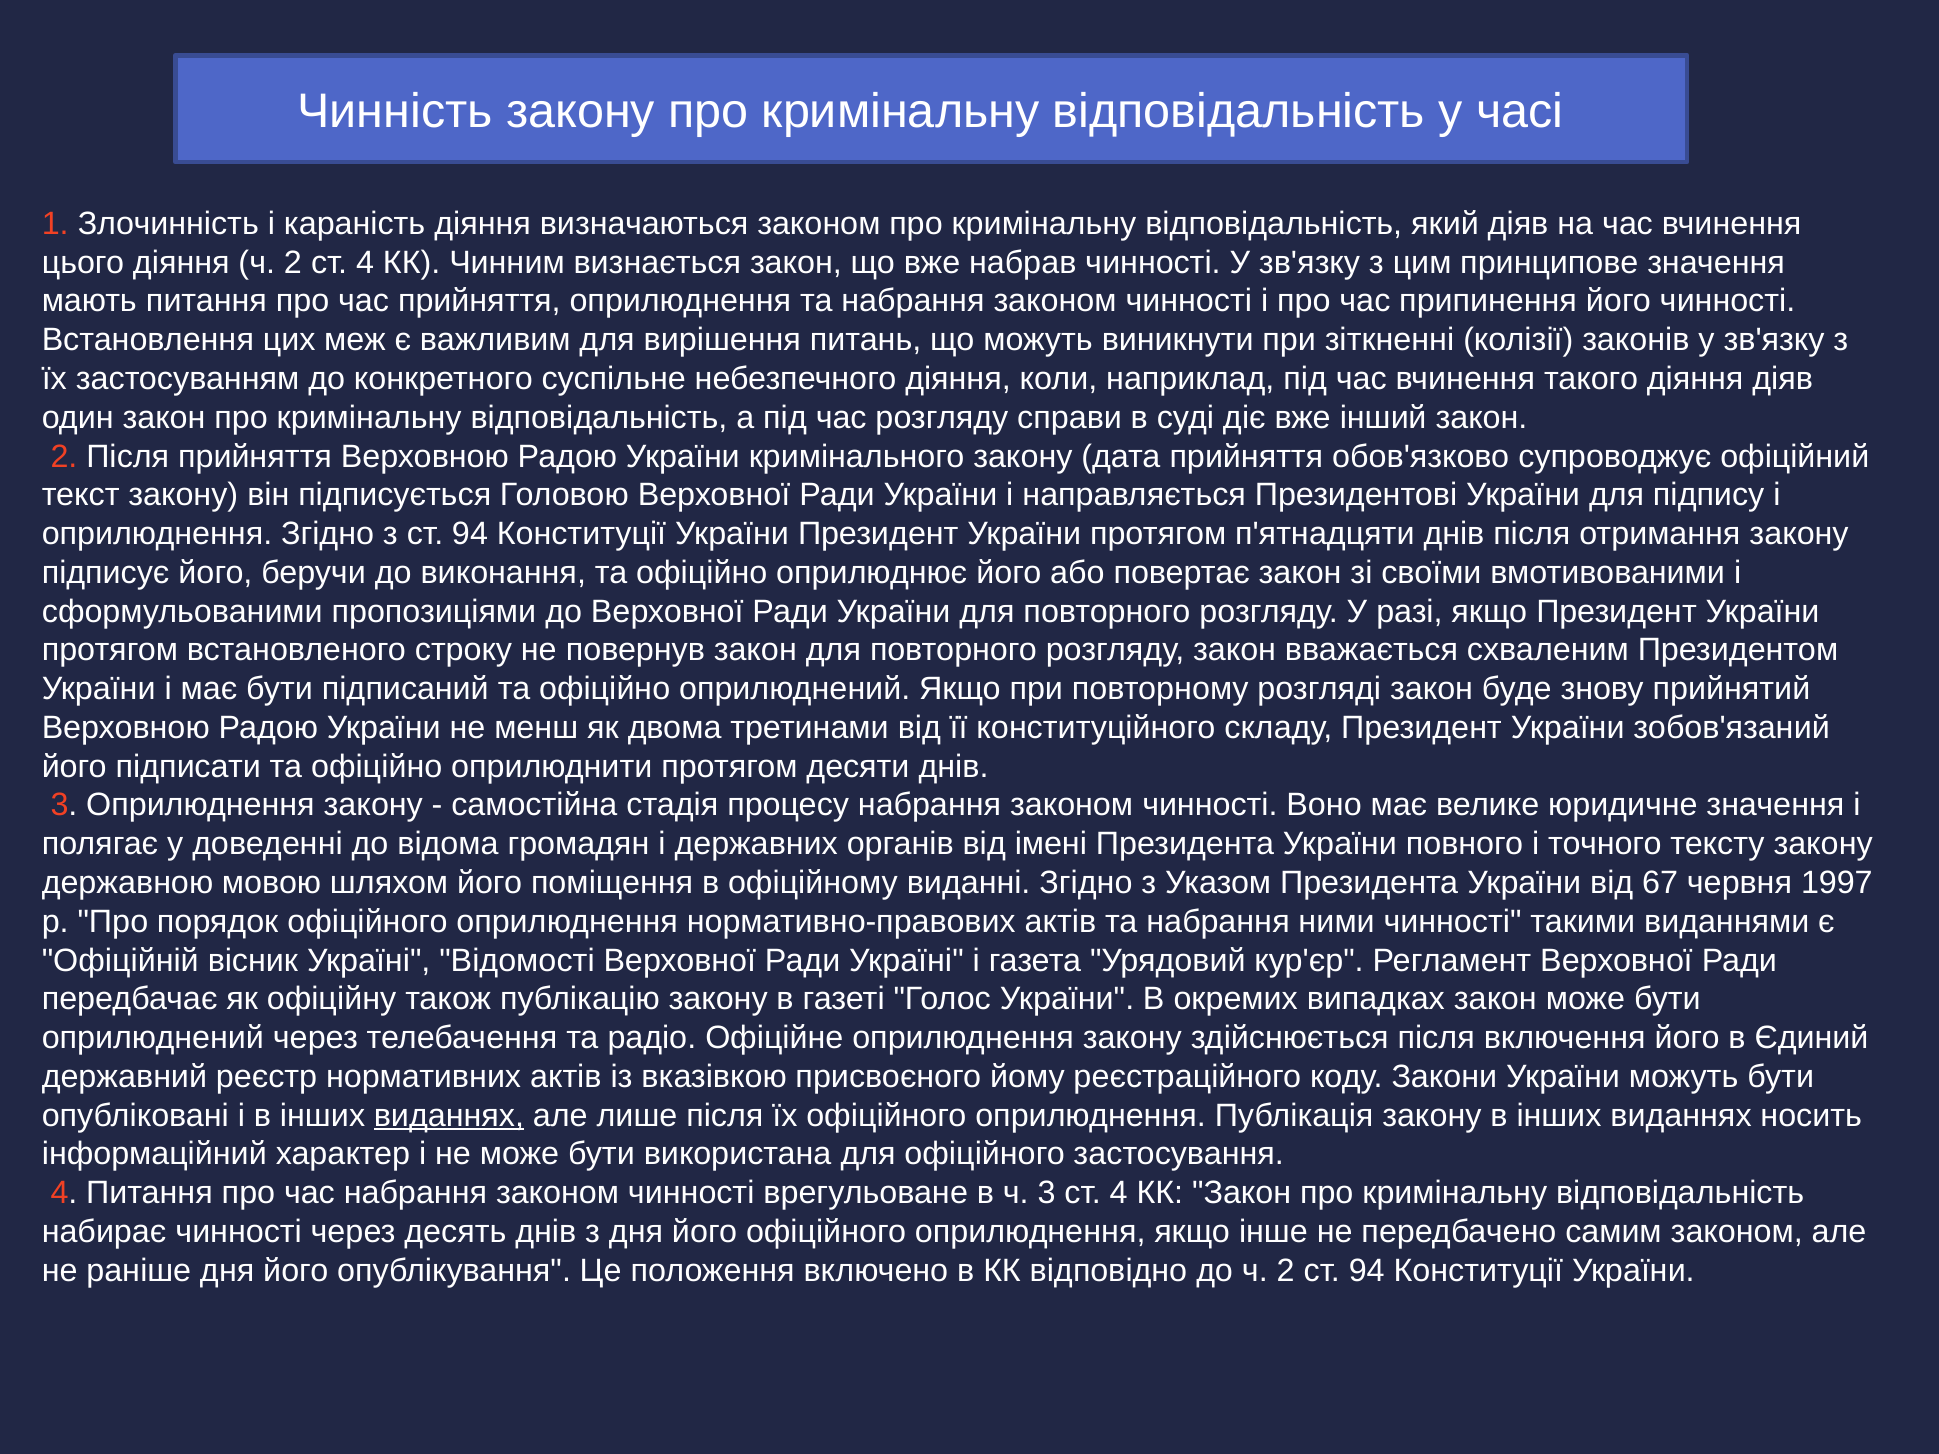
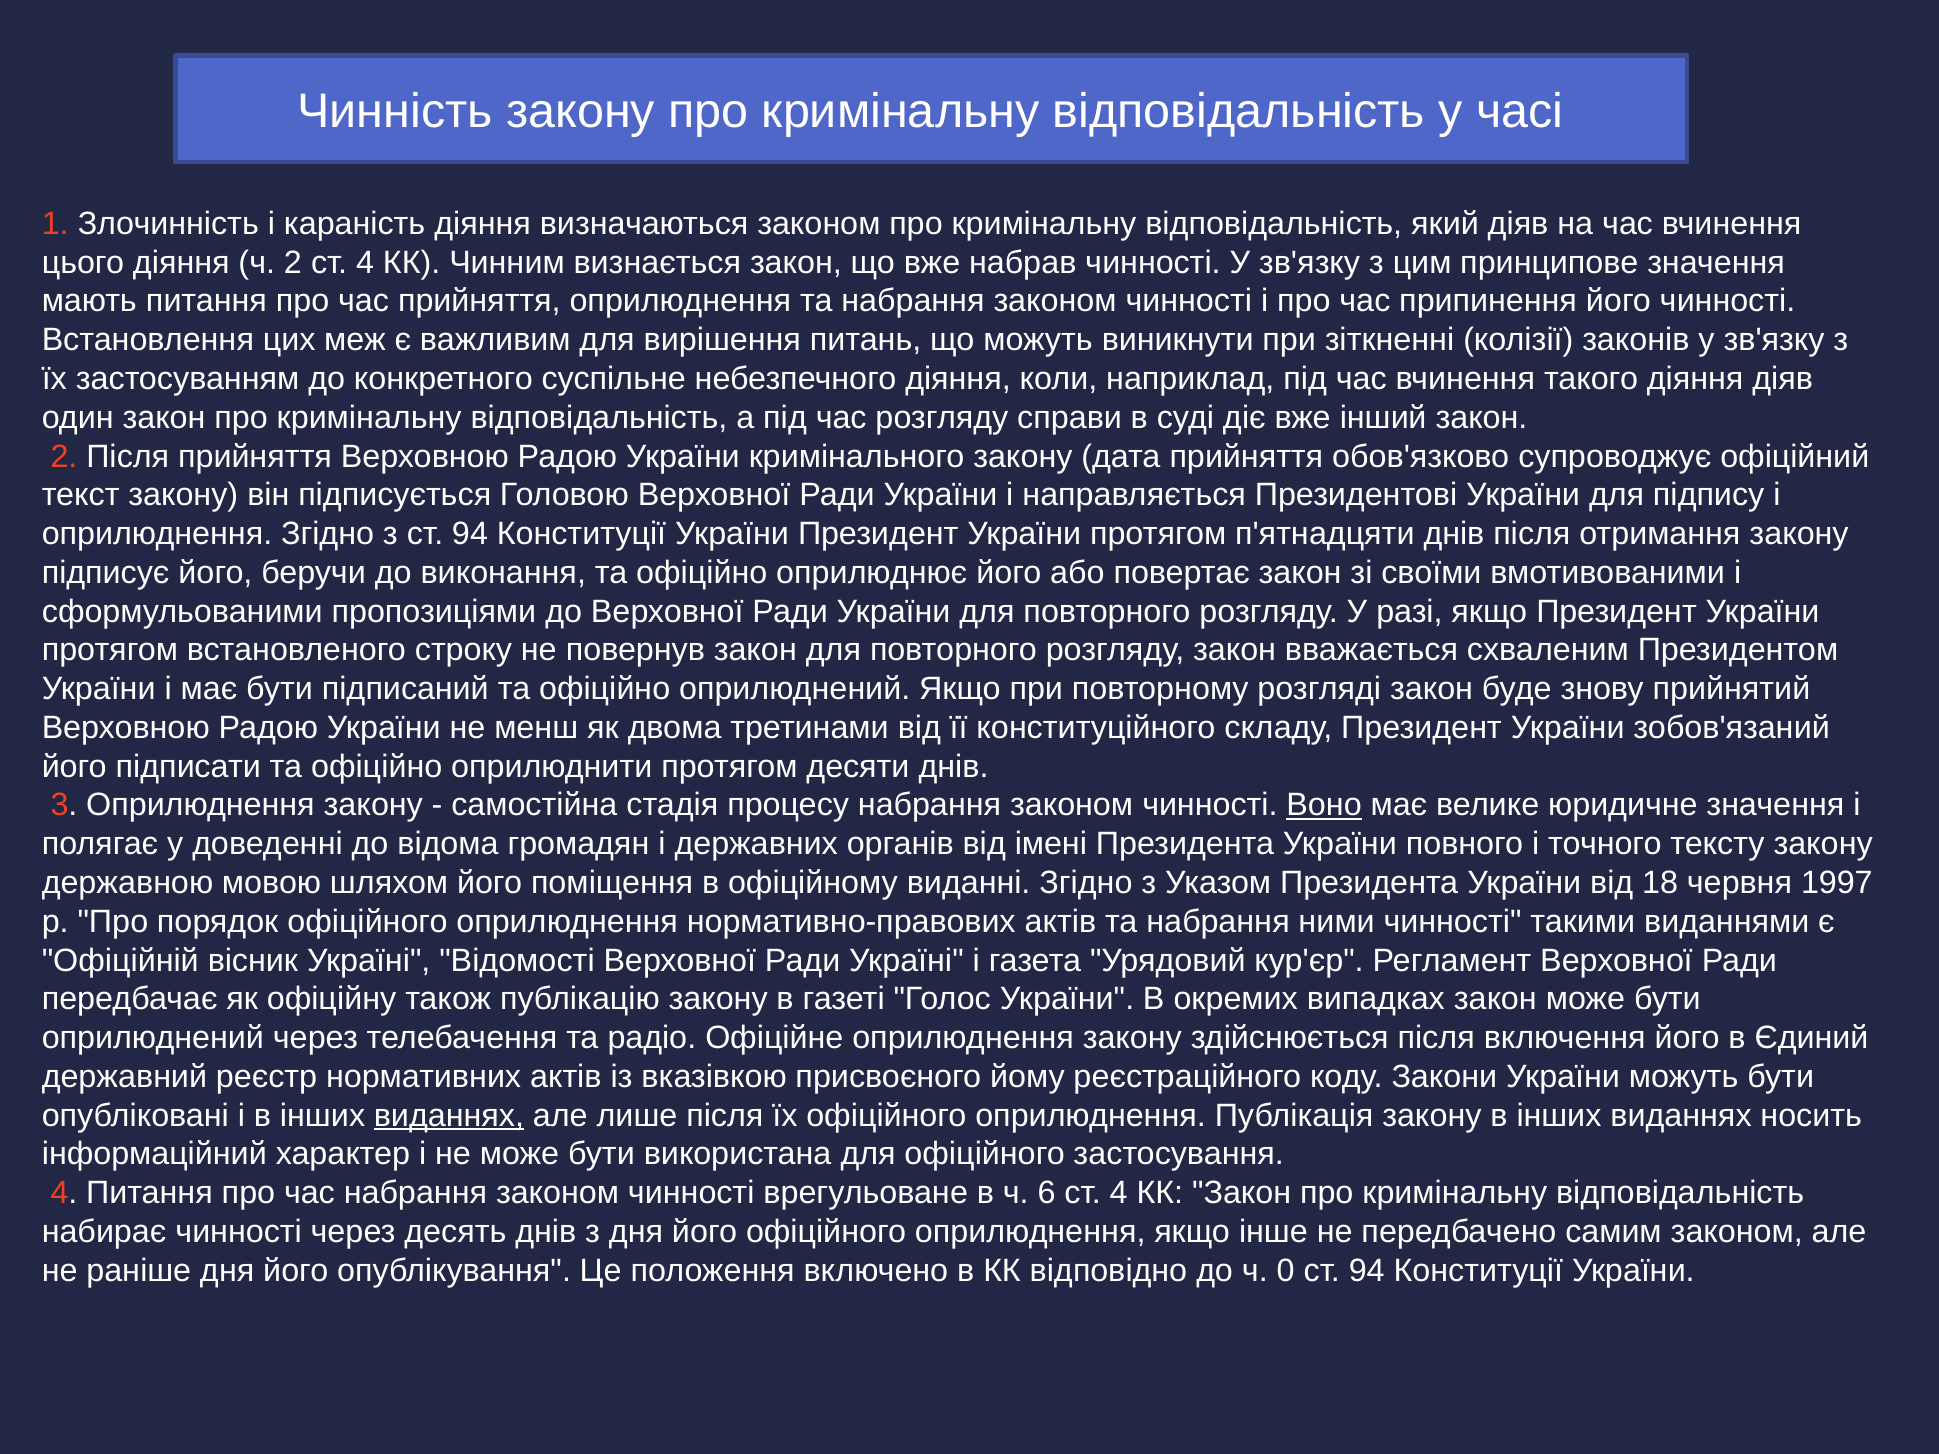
Воно underline: none -> present
67: 67 -> 18
ч 3: 3 -> 6
до ч 2: 2 -> 0
